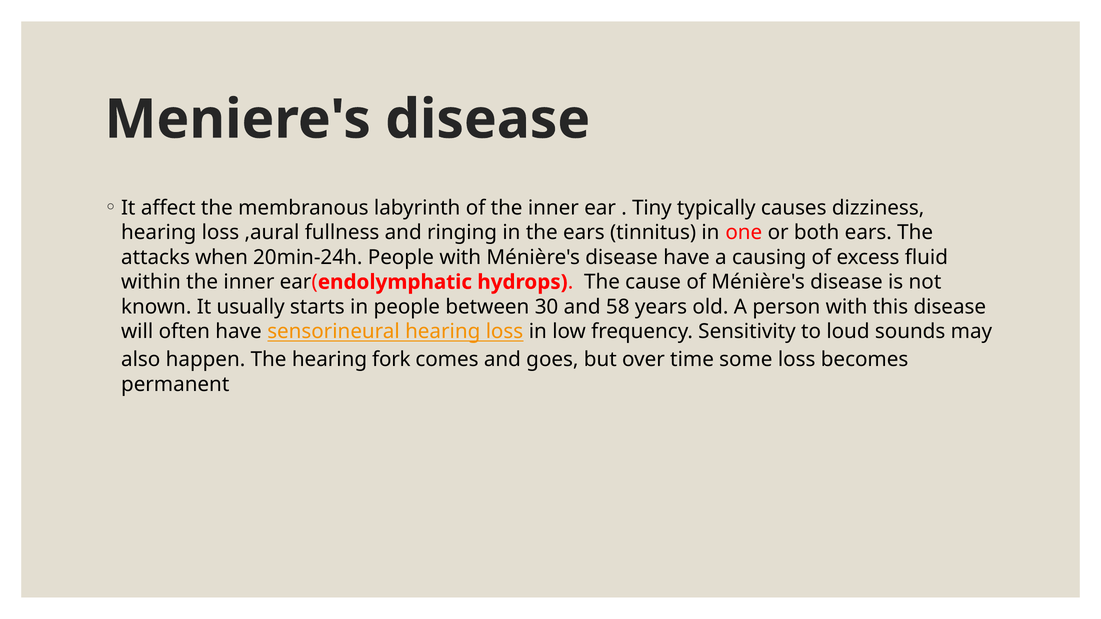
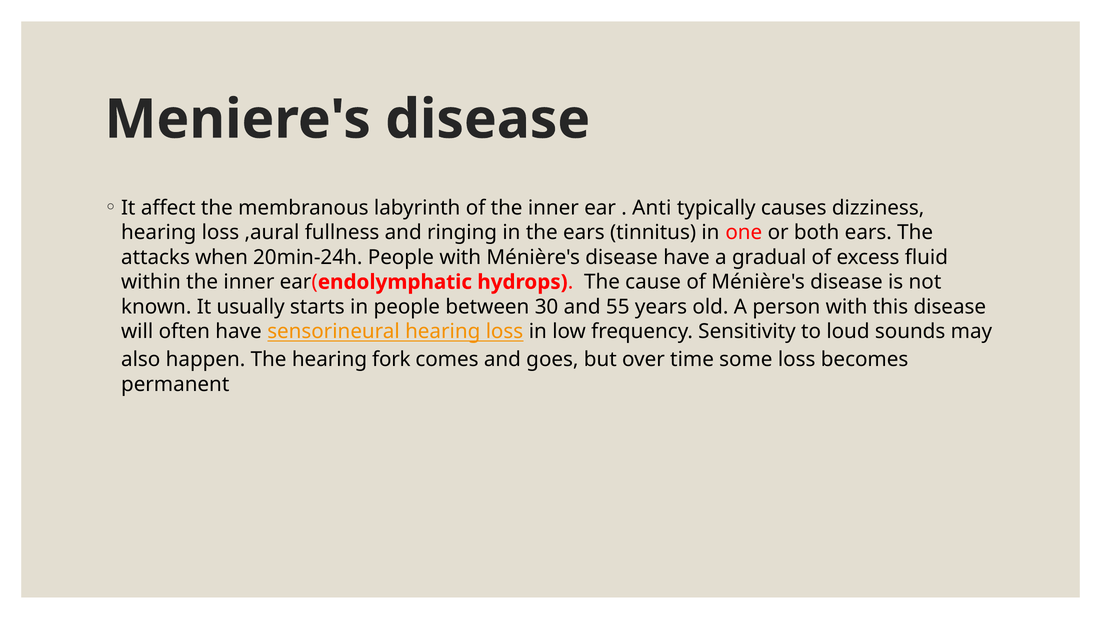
Tiny: Tiny -> Anti
causing: causing -> gradual
58: 58 -> 55
